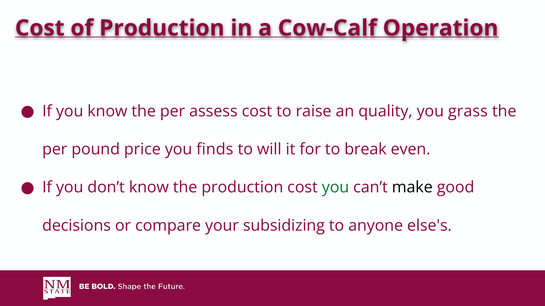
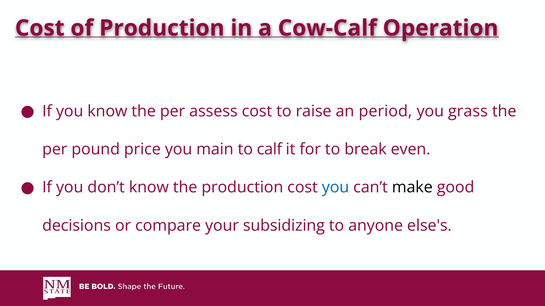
quality: quality -> period
finds: finds -> main
will: will -> calf
you at (336, 188) colour: green -> blue
